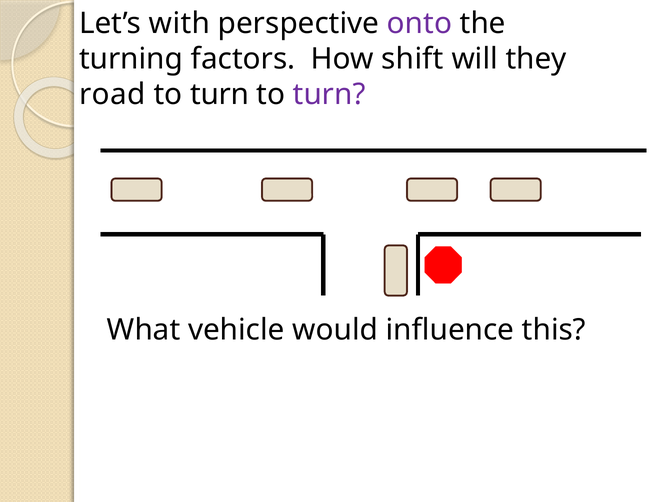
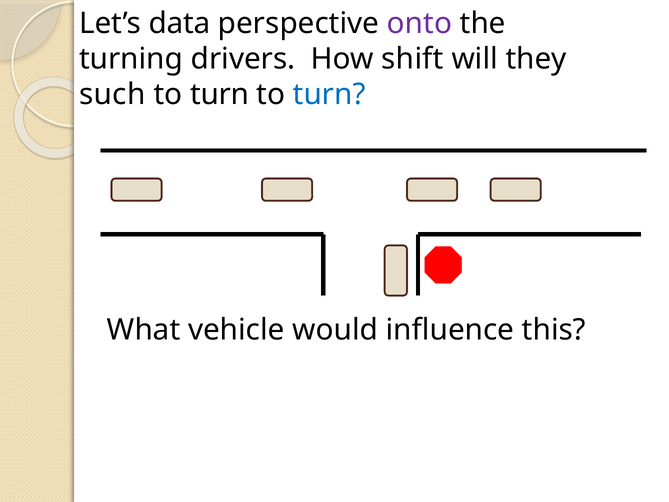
with: with -> data
factors: factors -> drivers
road: road -> such
turn at (329, 95) colour: purple -> blue
